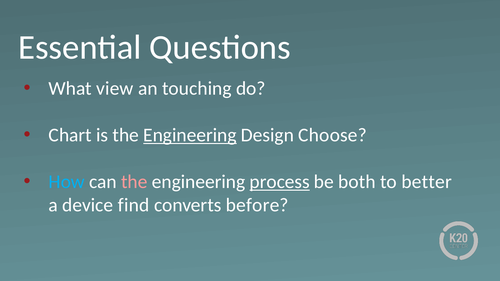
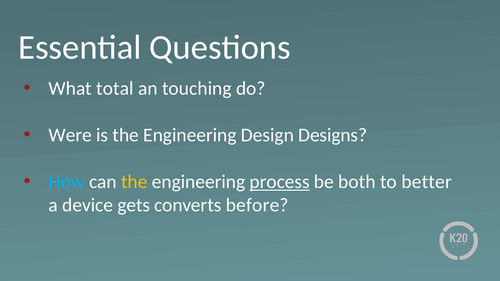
view: view -> total
Chart: Chart -> Were
Engineering at (190, 135) underline: present -> none
Choose: Choose -> Designs
the at (134, 182) colour: pink -> yellow
find: find -> gets
